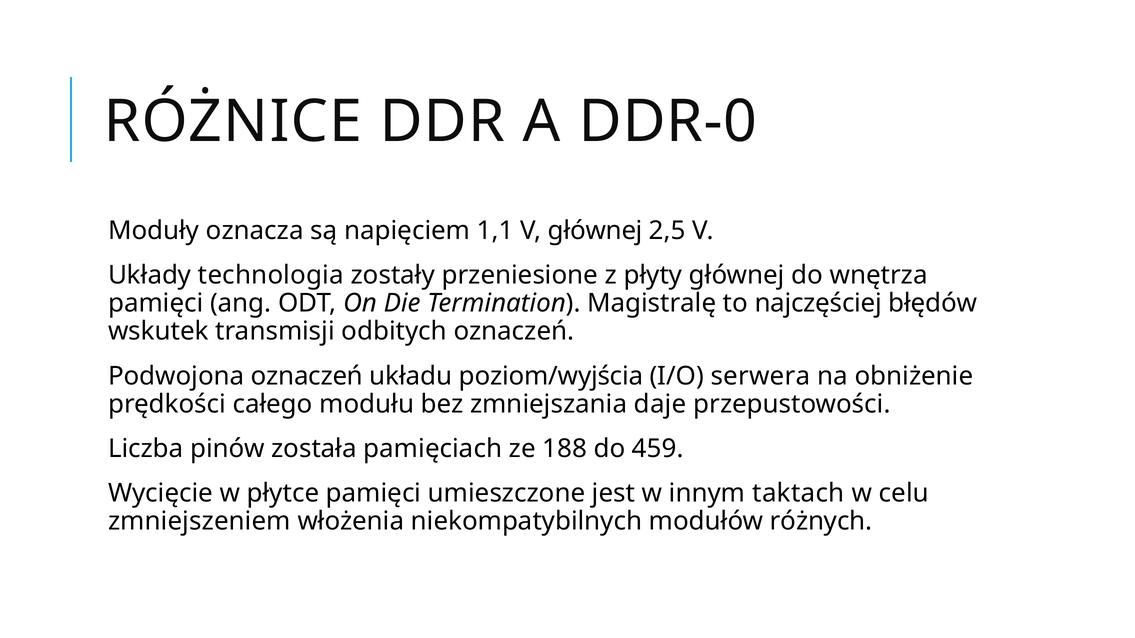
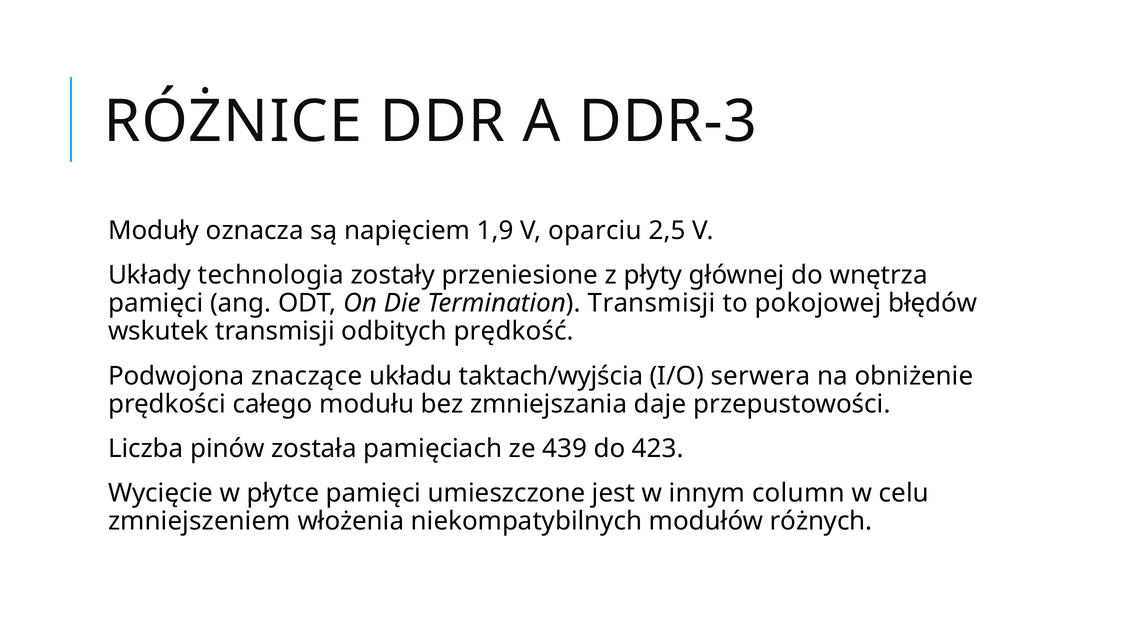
DDR-0: DDR-0 -> DDR-3
1,1: 1,1 -> 1,9
V głównej: głównej -> oparciu
Termination Magistralę: Magistralę -> Transmisji
najczęściej: najczęściej -> pokojowej
odbitych oznaczeń: oznaczeń -> prędkość
Podwojona oznaczeń: oznaczeń -> znaczące
poziom/wyjścia: poziom/wyjścia -> taktach/wyjścia
188: 188 -> 439
459: 459 -> 423
taktach: taktach -> column
